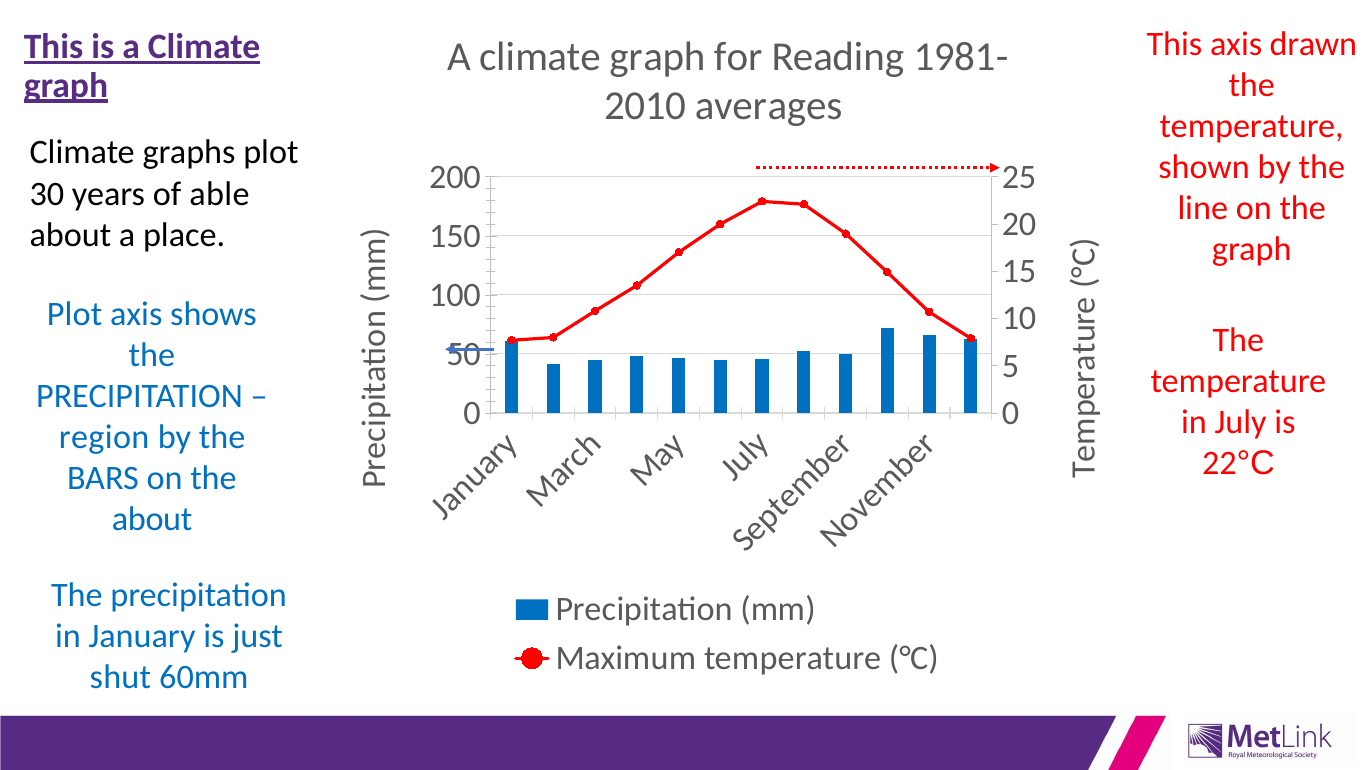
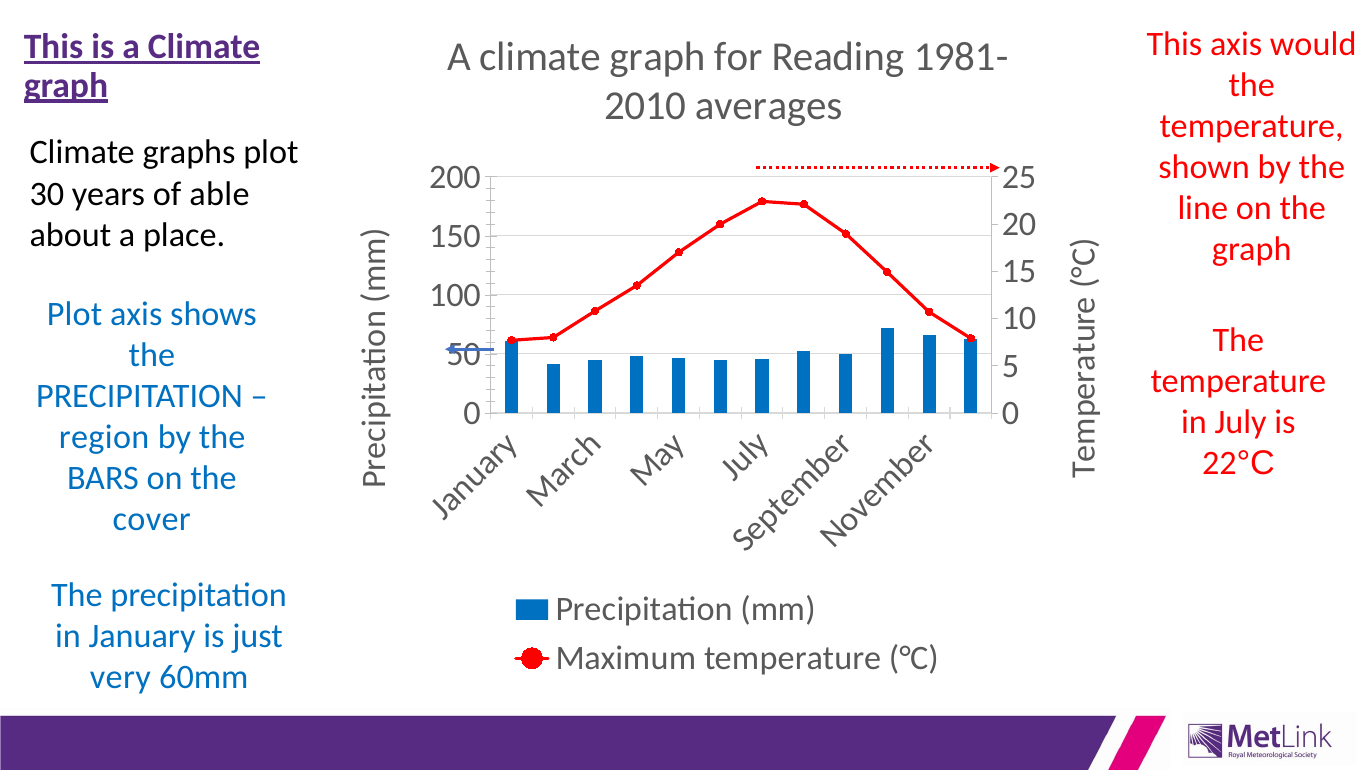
drawn: drawn -> would
about at (152, 519): about -> cover
shut: shut -> very
